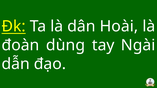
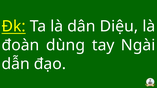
Hoài: Hoài -> Diệu
